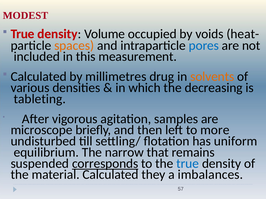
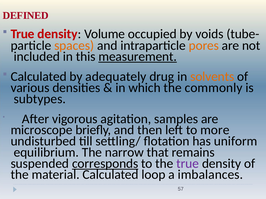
MODEST: MODEST -> DEFINED
heat-: heat- -> tube-
pores colour: blue -> orange
measurement underline: none -> present
millimetres: millimetres -> adequately
decreasing: decreasing -> commonly
tableting: tableting -> subtypes
true at (188, 164) colour: blue -> purple
they: they -> loop
